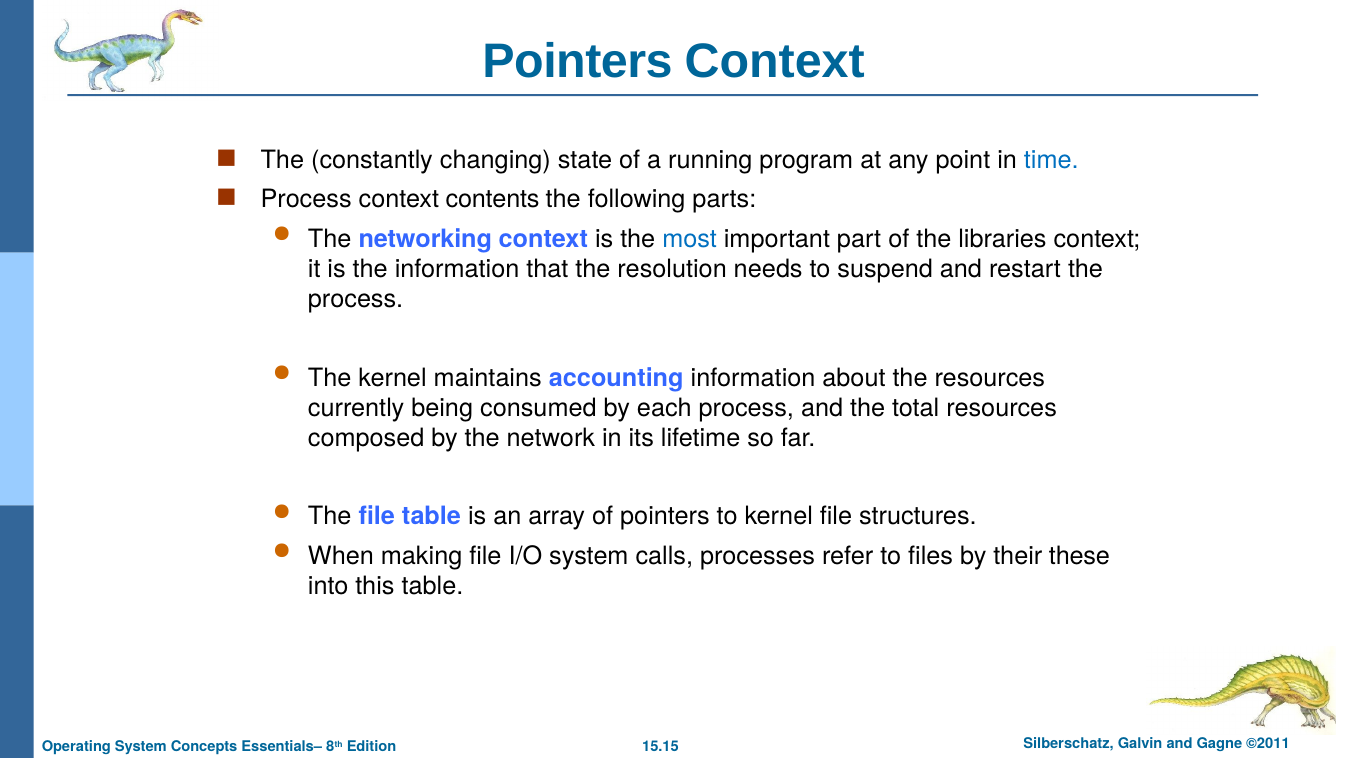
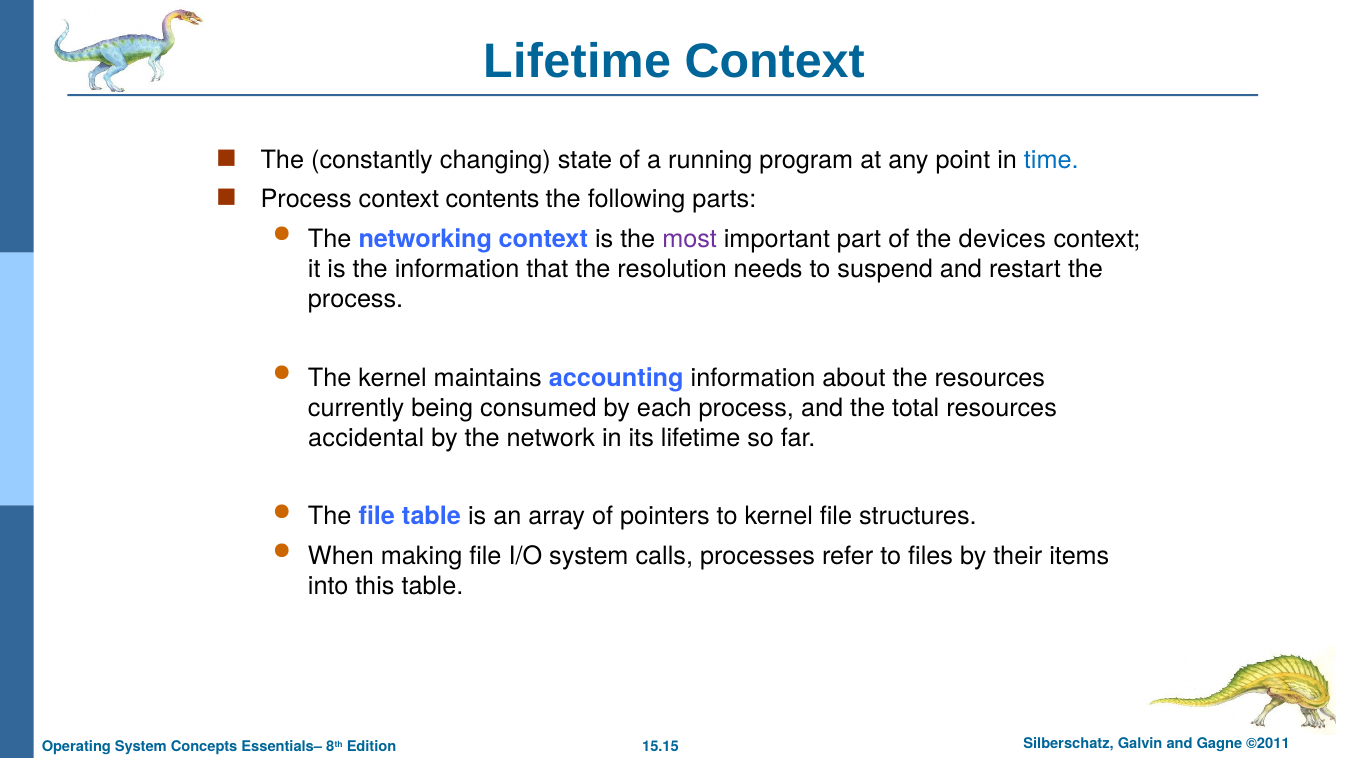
Pointers at (578, 62): Pointers -> Lifetime
most colour: blue -> purple
libraries: libraries -> devices
composed: composed -> accidental
these: these -> items
